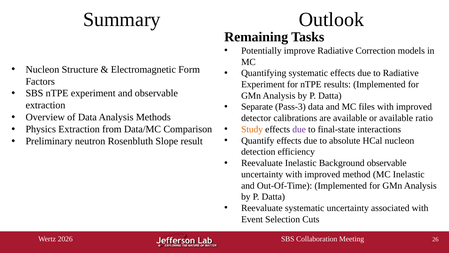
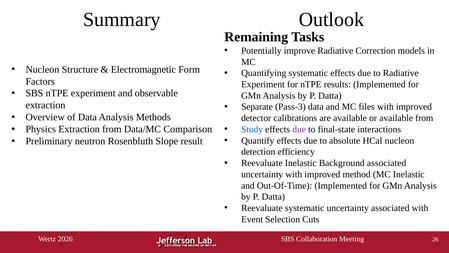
available ratio: ratio -> from
Study colour: orange -> blue
Background observable: observable -> associated
